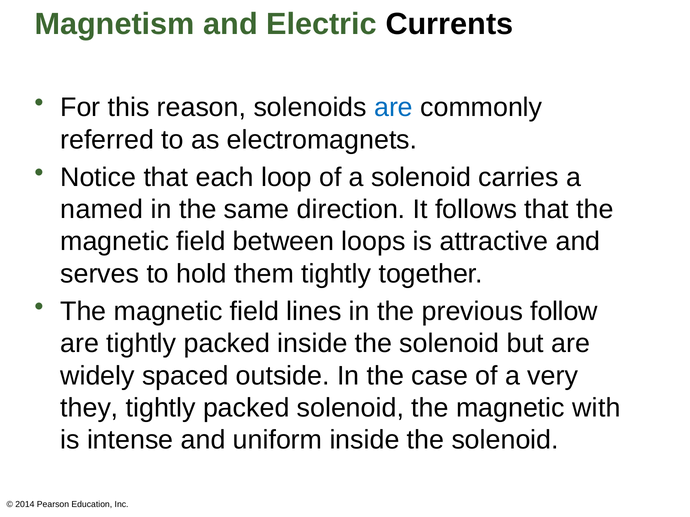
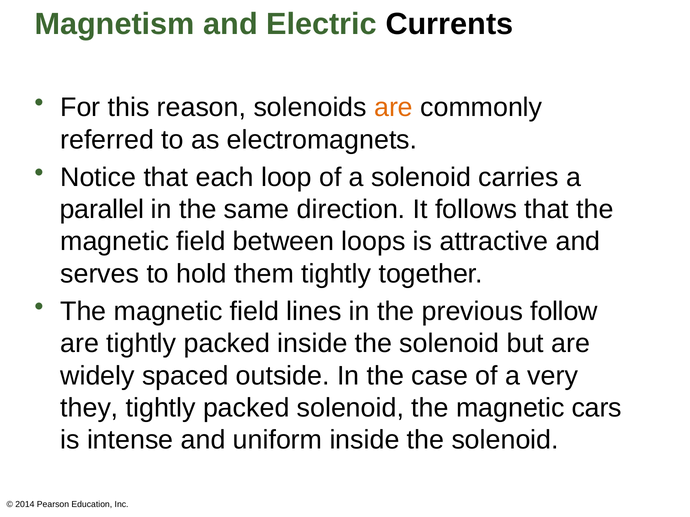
are at (394, 108) colour: blue -> orange
named: named -> parallel
with: with -> cars
